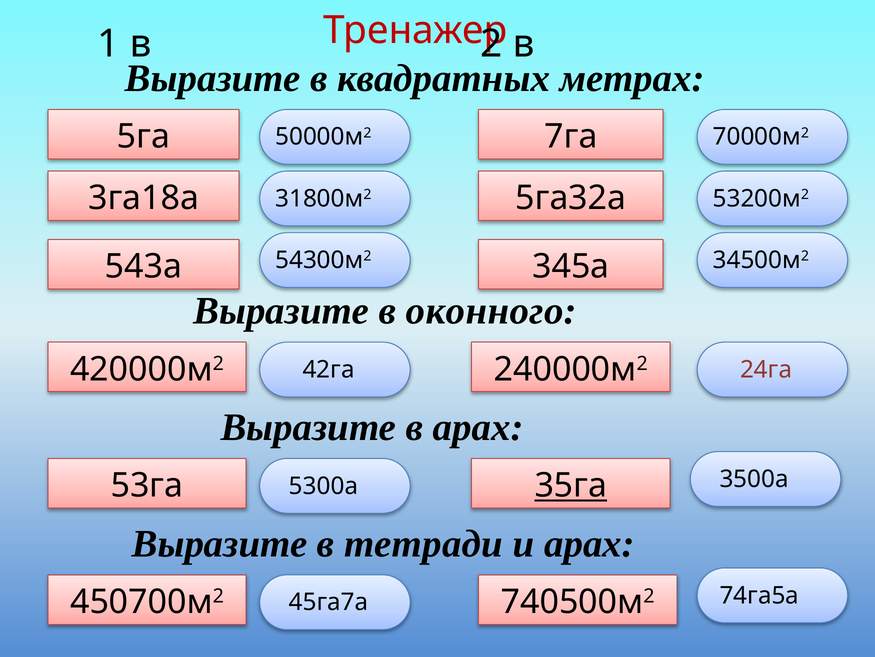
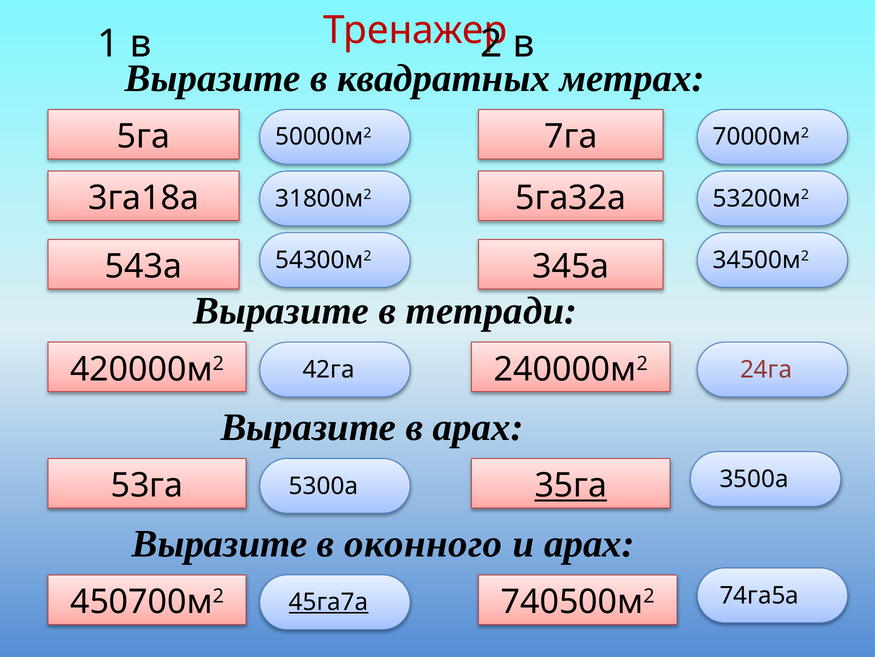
оконного: оконного -> тетради
тетради: тетради -> оконного
45га7а underline: none -> present
